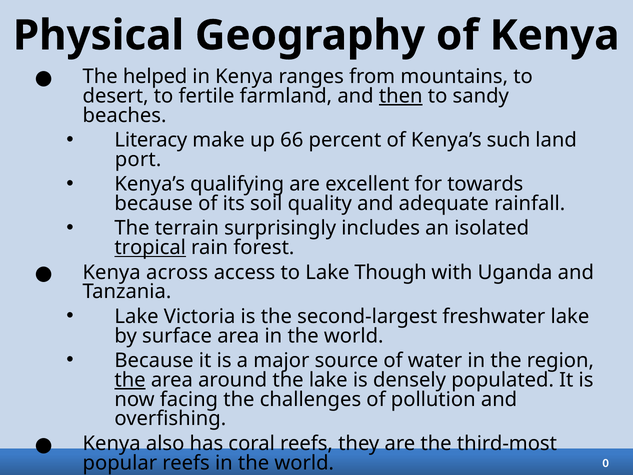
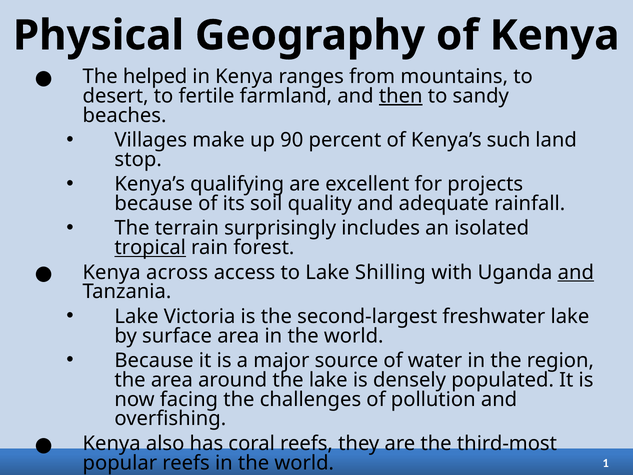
Literacy: Literacy -> Villages
66: 66 -> 90
port: port -> stop
towards: towards -> projects
Though: Though -> Shilling
and at (576, 272) underline: none -> present
the at (130, 380) underline: present -> none
0: 0 -> 1
